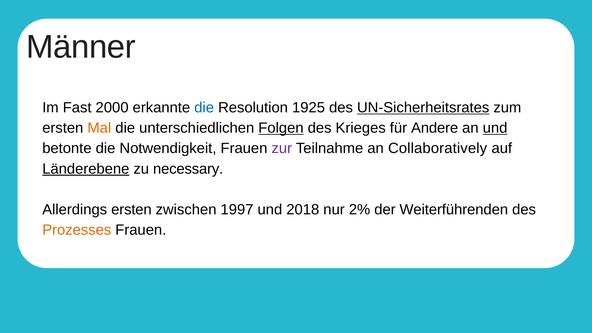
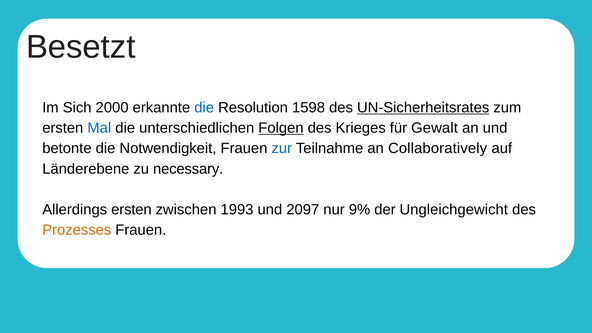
Männer: Männer -> Besetzt
Fast: Fast -> Sich
1925: 1925 -> 1598
Mal colour: orange -> blue
Andere: Andere -> Gewalt
und at (495, 128) underline: present -> none
zur colour: purple -> blue
Länderebene underline: present -> none
1997: 1997 -> 1993
2018: 2018 -> 2097
2%: 2% -> 9%
Weiterführenden: Weiterführenden -> Ungleichgewicht
